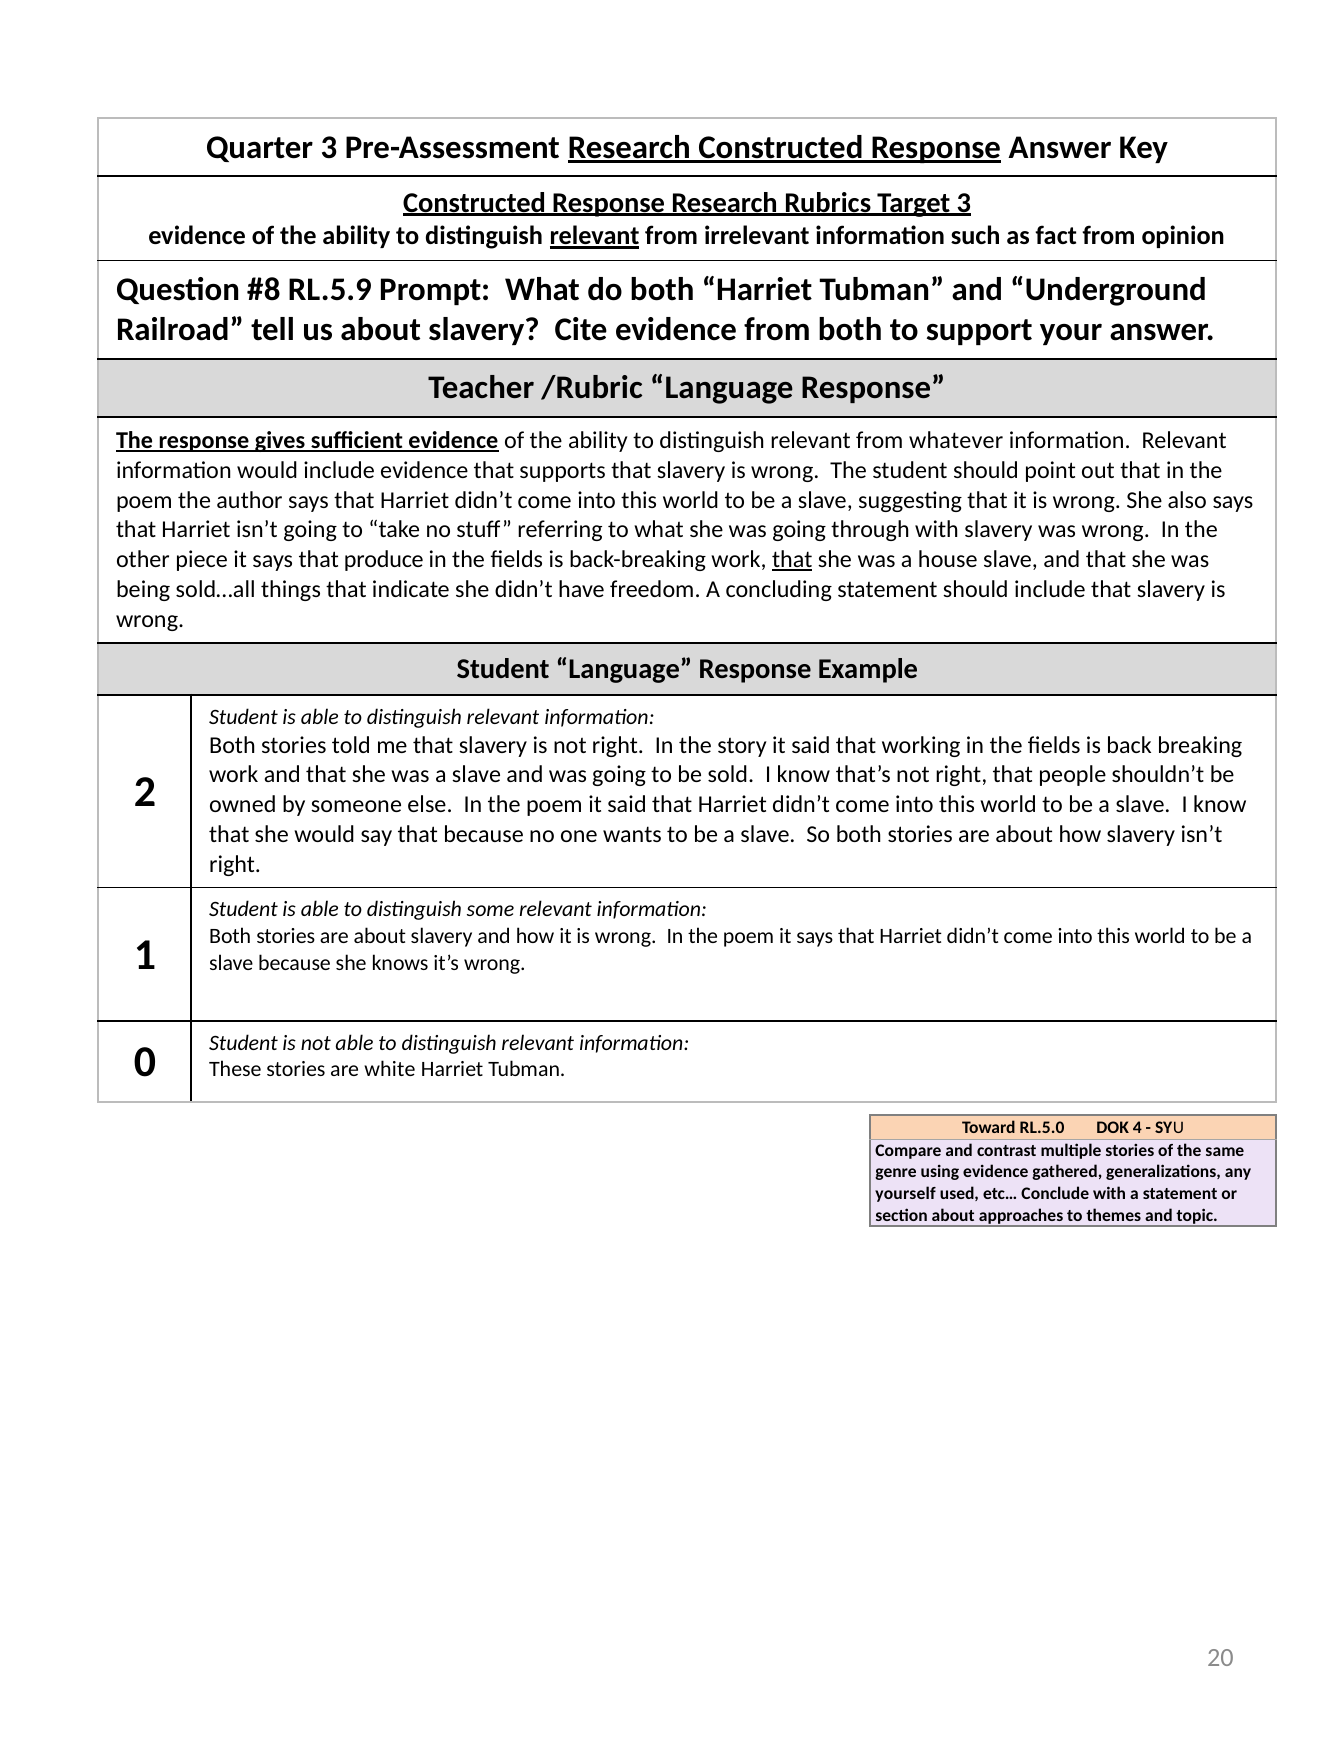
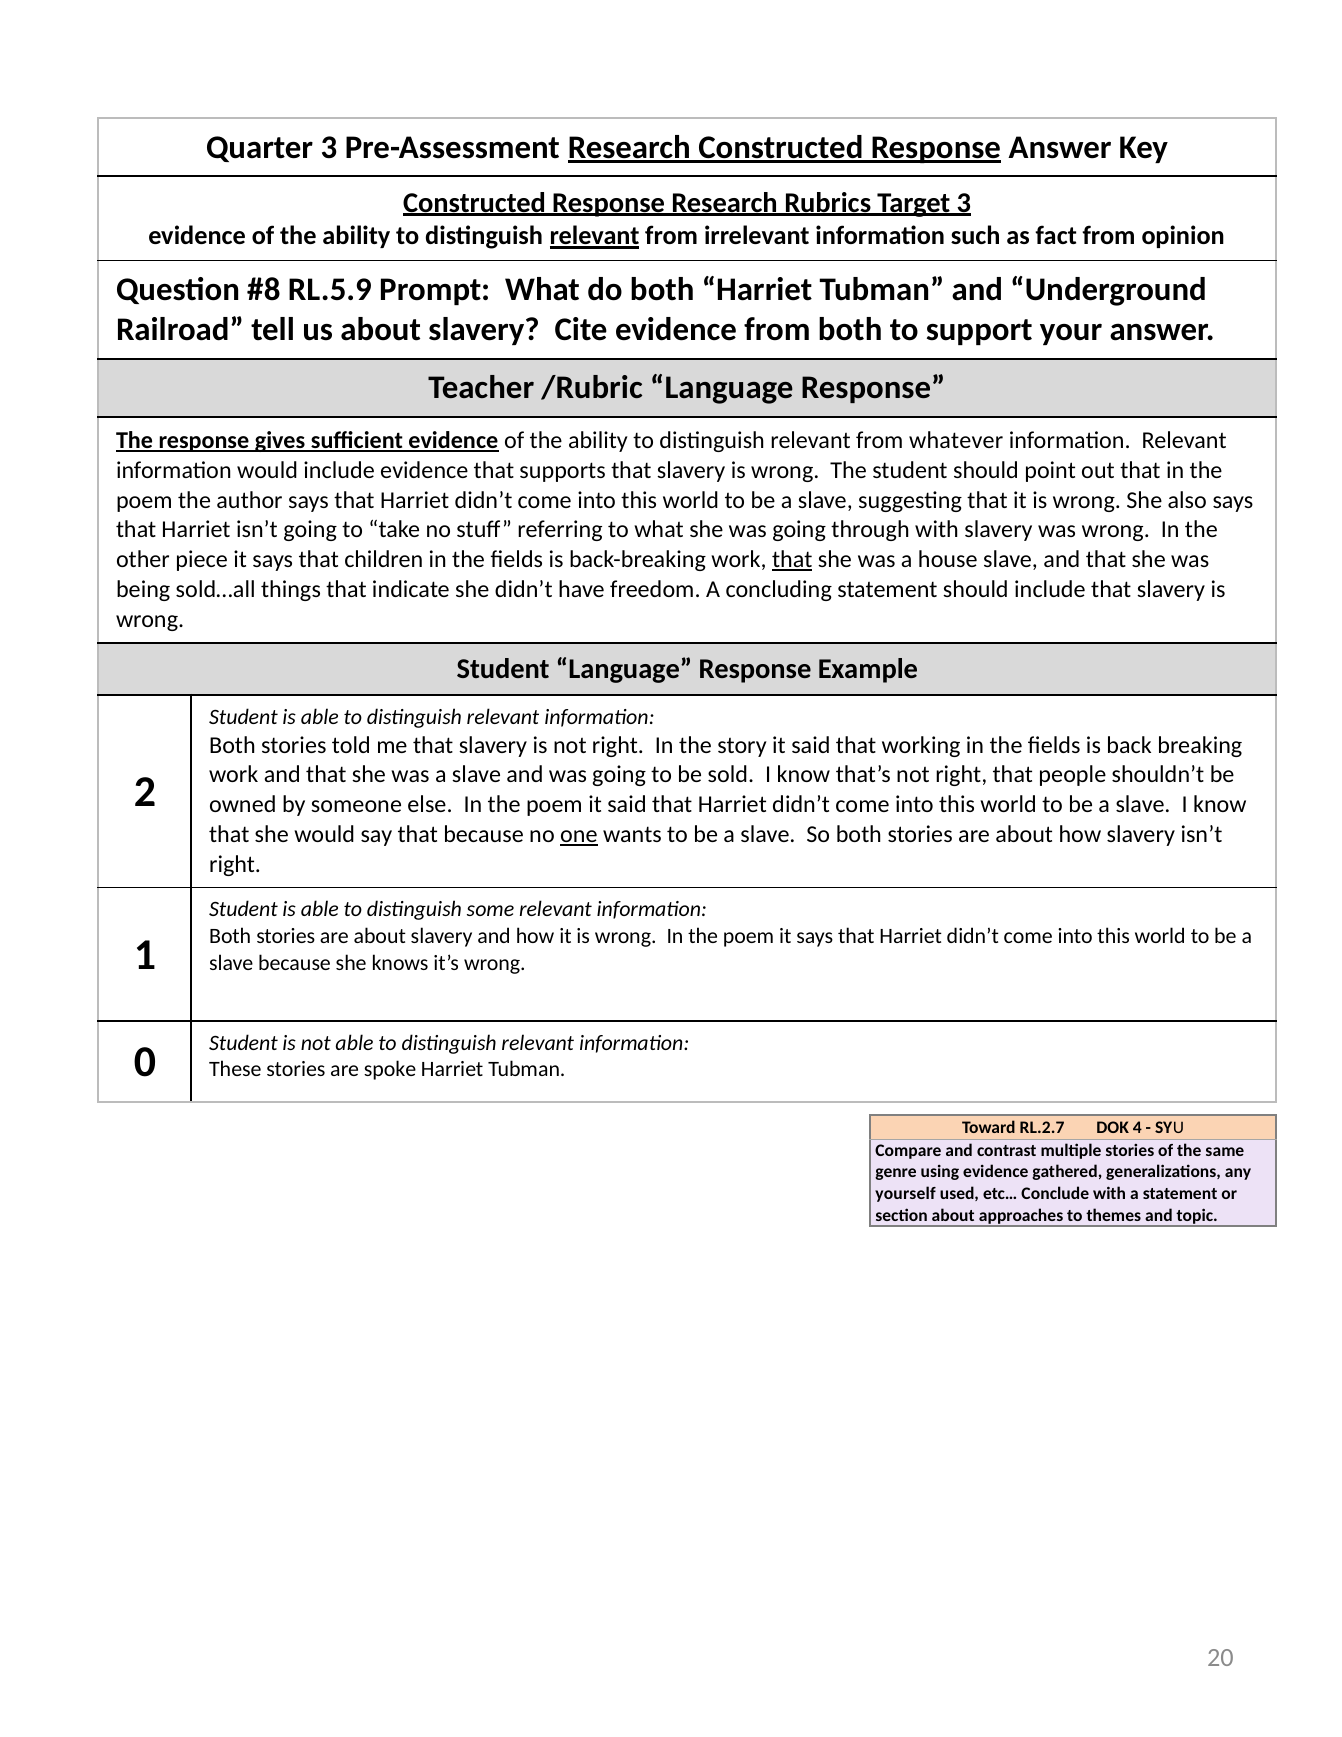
produce: produce -> children
one underline: none -> present
white: white -> spoke
RL.5.0: RL.5.0 -> RL.2.7
